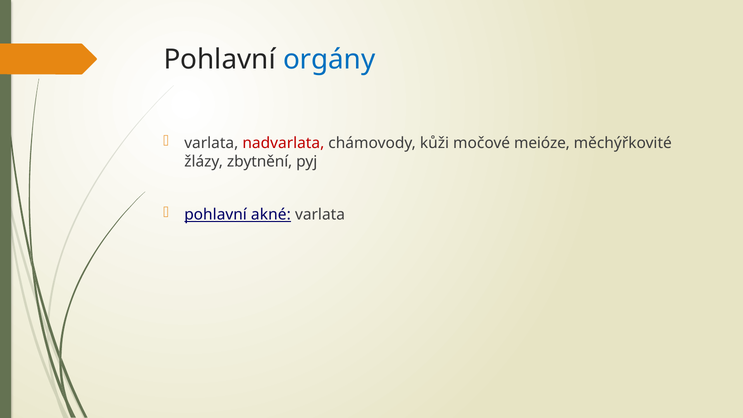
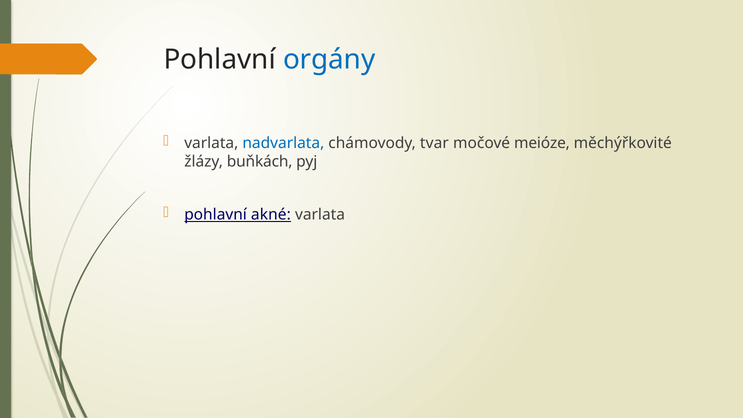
nadvarlata colour: red -> blue
kůži: kůži -> tvar
zbytnění: zbytnění -> buňkách
